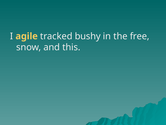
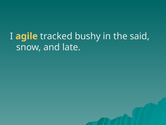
free: free -> said
this: this -> late
